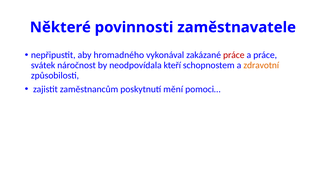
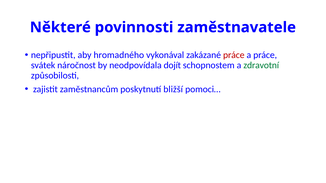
kteří: kteří -> dojít
zdravotní colour: orange -> green
mění: mění -> bližší
